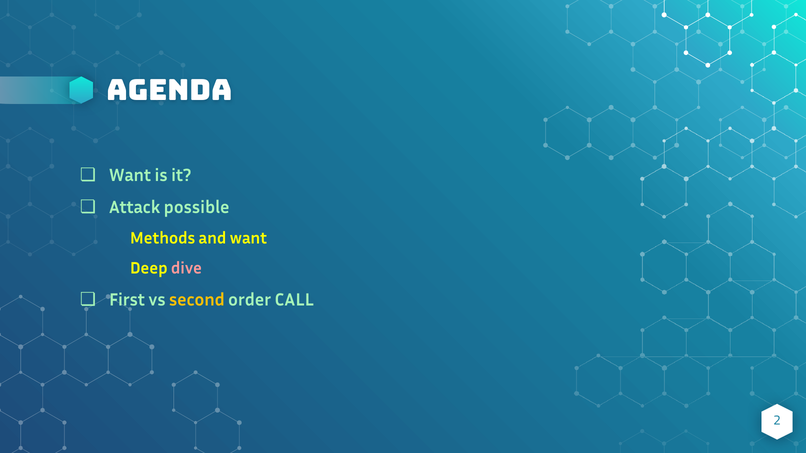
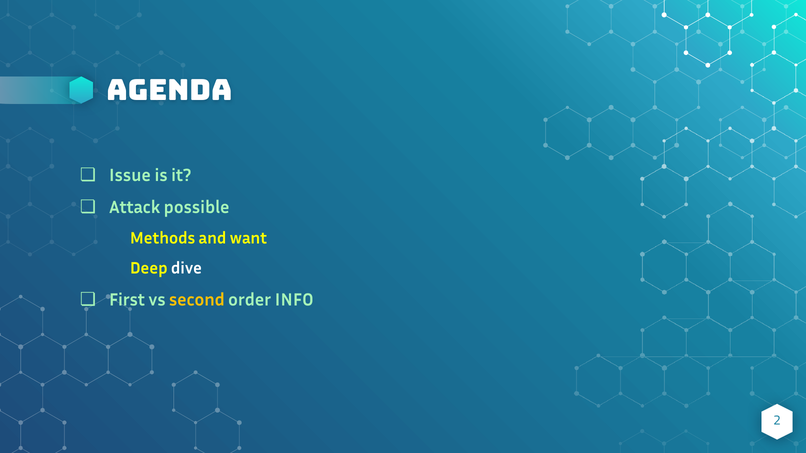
Want at (130, 175): Want -> Issue
dive colour: pink -> white
CALL: CALL -> INFO
